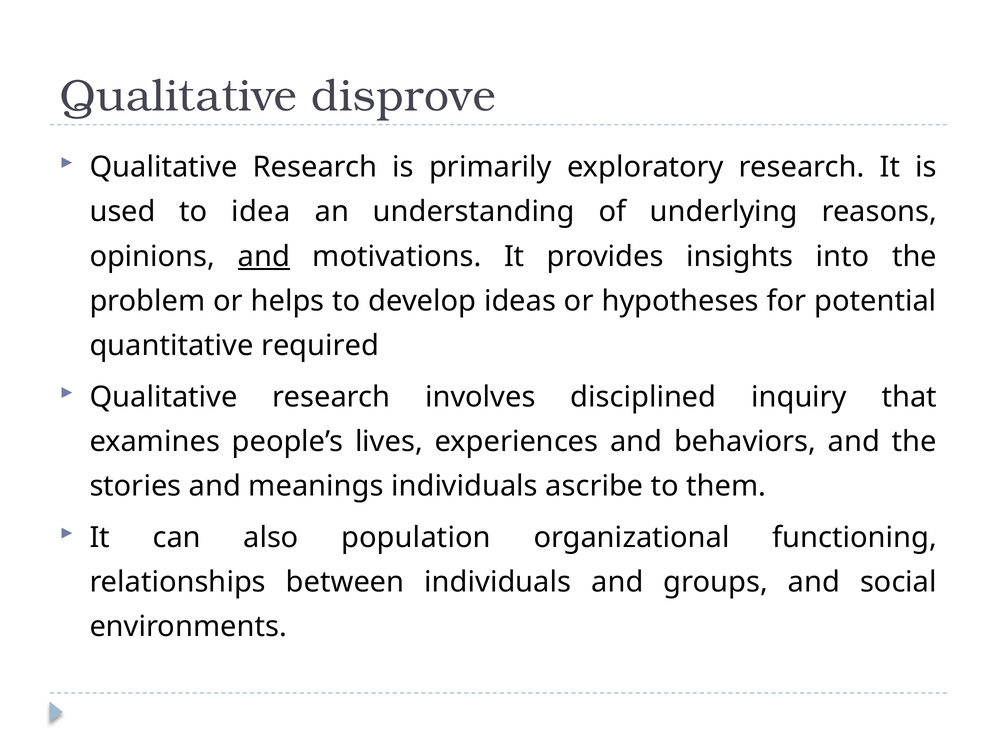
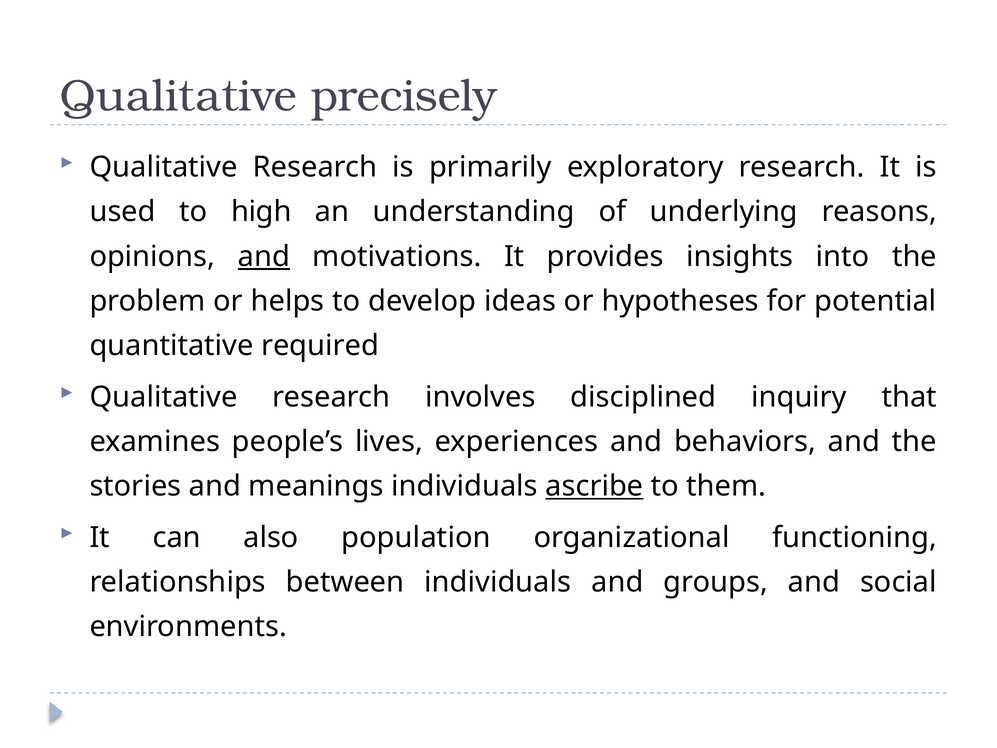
disprove: disprove -> precisely
idea: idea -> high
ascribe underline: none -> present
